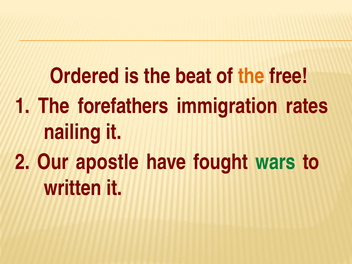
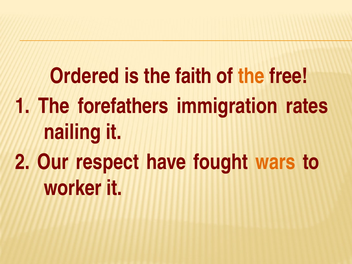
beat: beat -> faith
apostle: apostle -> respect
wars colour: green -> orange
written: written -> worker
